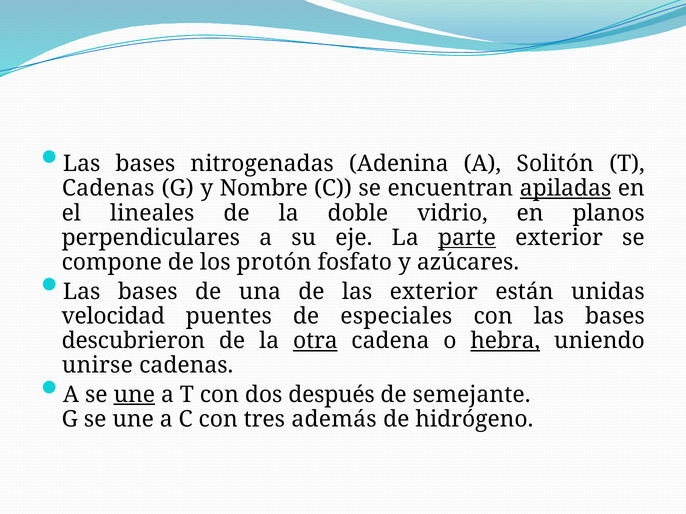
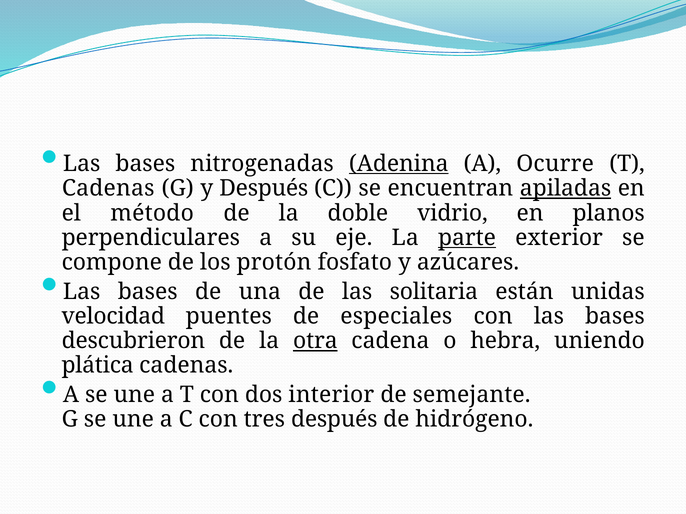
Adenina underline: none -> present
Solitón: Solitón -> Ocurre
y Nombre: Nombre -> Después
lineales: lineales -> método
las exterior: exterior -> solitaria
hebra underline: present -> none
unirse: unirse -> plática
une at (134, 395) underline: present -> none
después: después -> interior
tres además: además -> después
